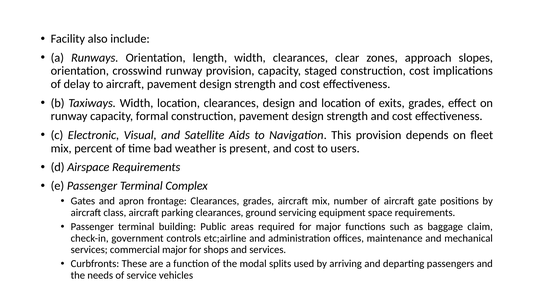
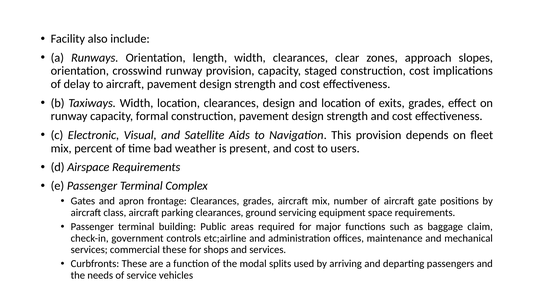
commercial major: major -> these
